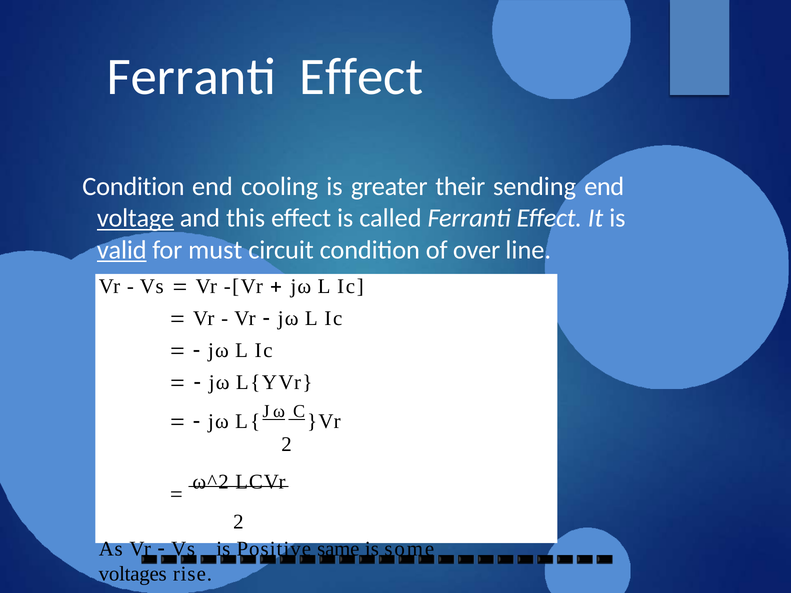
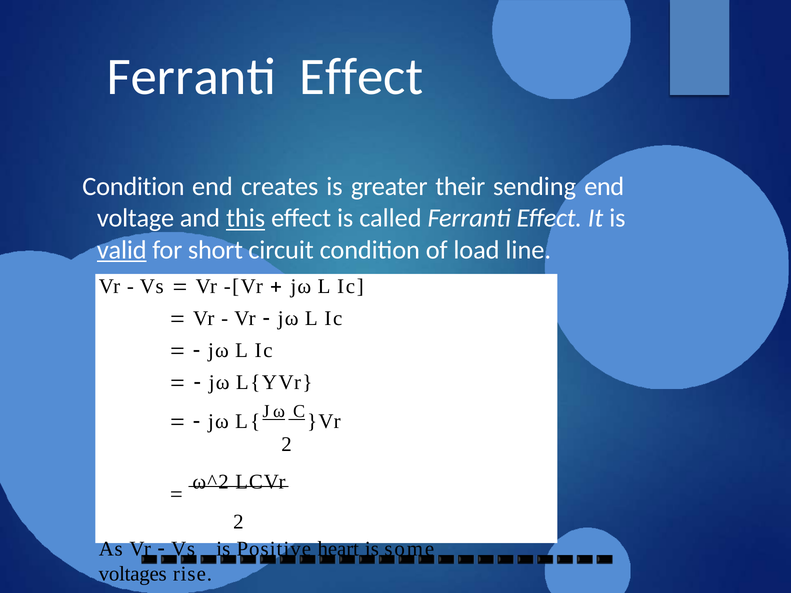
cooling: cooling -> creates
voltage underline: present -> none
this underline: none -> present
must: must -> short
over: over -> load
same: same -> heart
